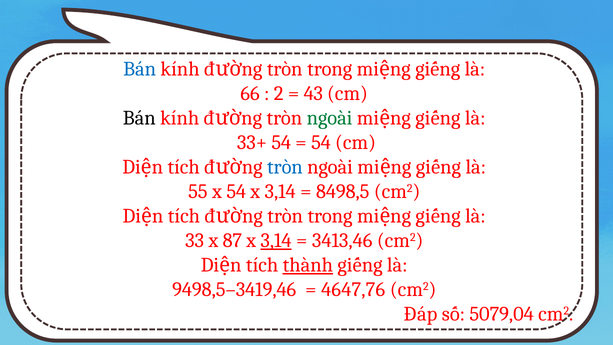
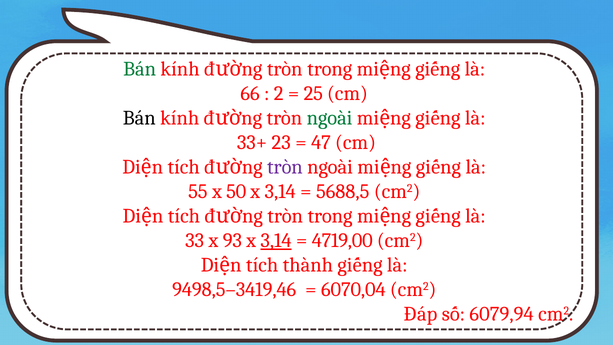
Bán at (140, 69) colour: blue -> green
43: 43 -> 25
33+ 54: 54 -> 23
54 at (321, 142): 54 -> 47
tròn at (285, 167) colour: blue -> purple
x 54: 54 -> 50
8498,5: 8498,5 -> 5688,5
87: 87 -> 93
3413,46: 3413,46 -> 4719,00
thành underline: present -> none
4647,76: 4647,76 -> 6070,04
5079,04: 5079,04 -> 6079,94
